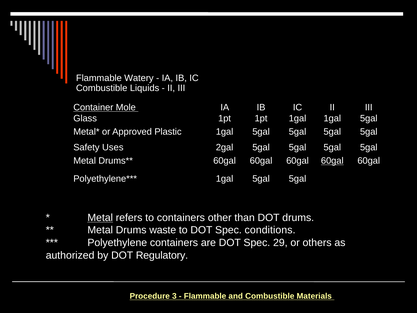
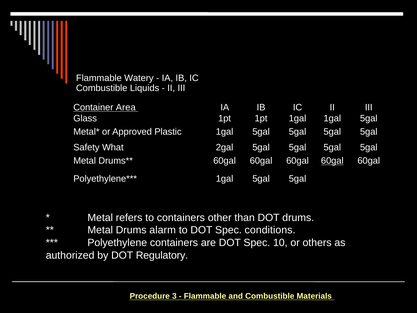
Mole: Mole -> Area
Uses: Uses -> What
Metal at (100, 218) underline: present -> none
waste: waste -> alarm
29: 29 -> 10
